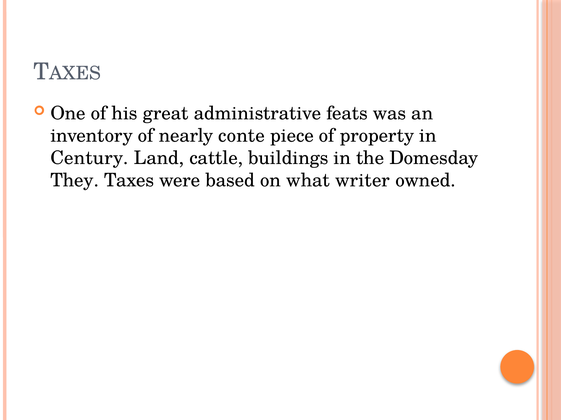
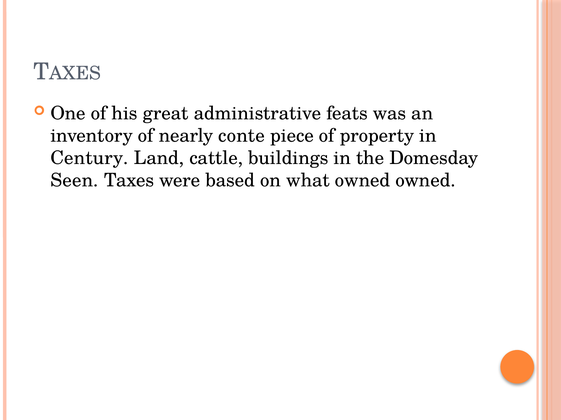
They: They -> Seen
what writer: writer -> owned
